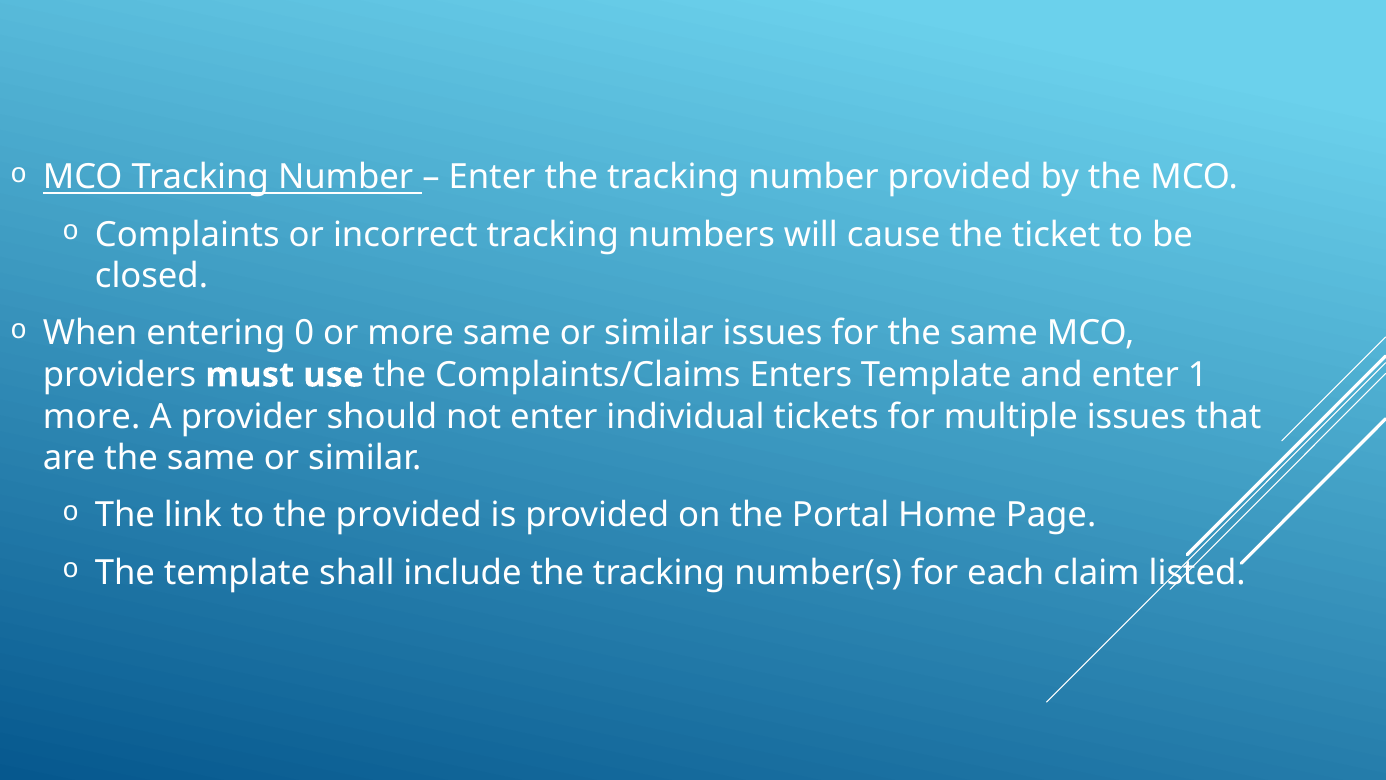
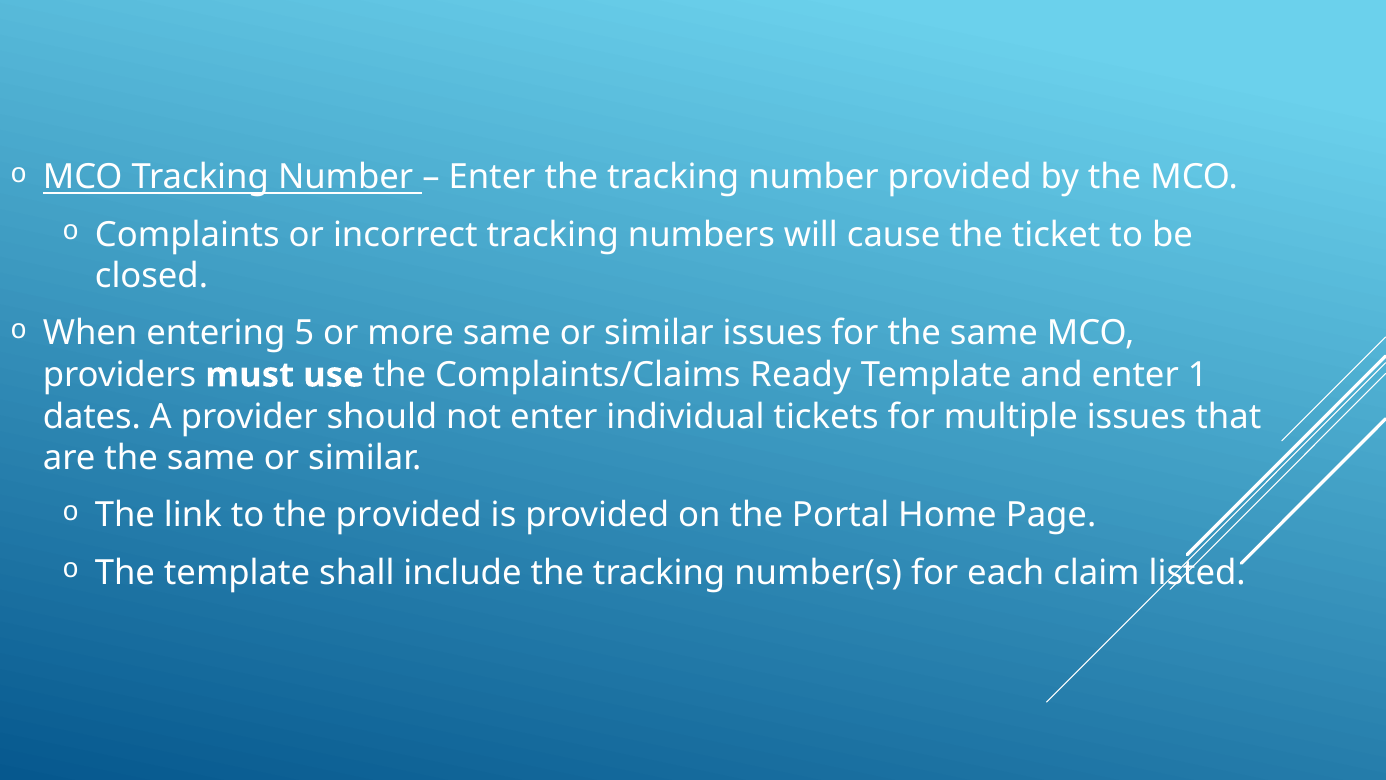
0: 0 -> 5
Enters: Enters -> Ready
more at (92, 416): more -> dates
